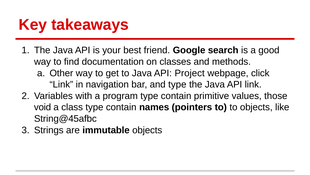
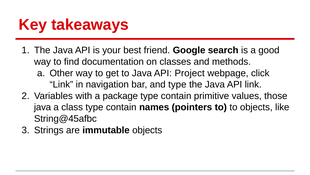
program: program -> package
void at (43, 107): void -> java
